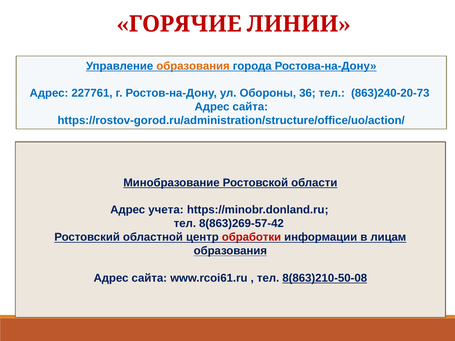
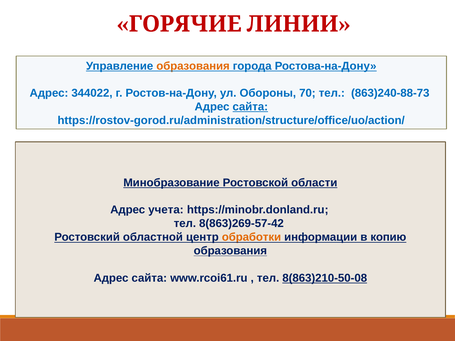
227761: 227761 -> 344022
36: 36 -> 70
863)240-20-73: 863)240-20-73 -> 863)240-88-73
сайта at (250, 107) underline: none -> present
обработки colour: red -> orange
лицам: лицам -> копию
